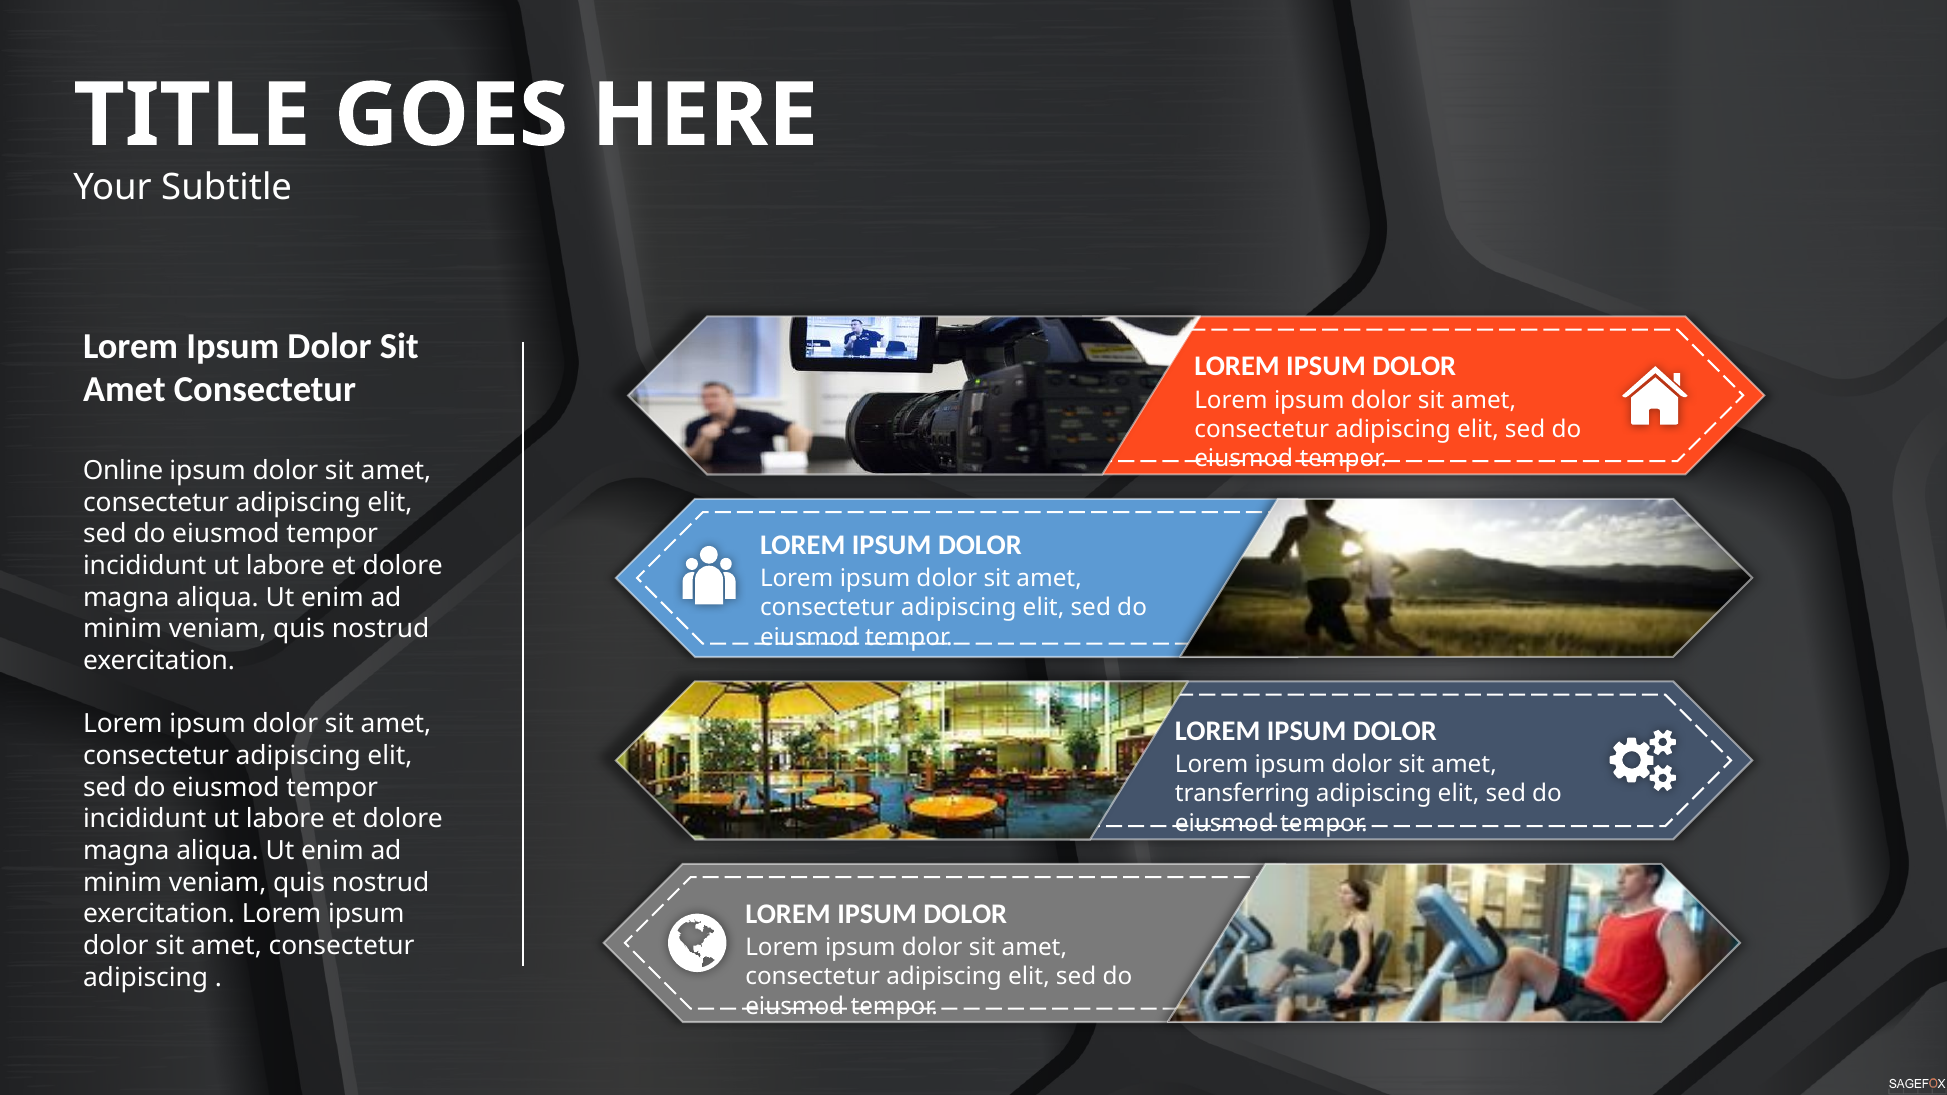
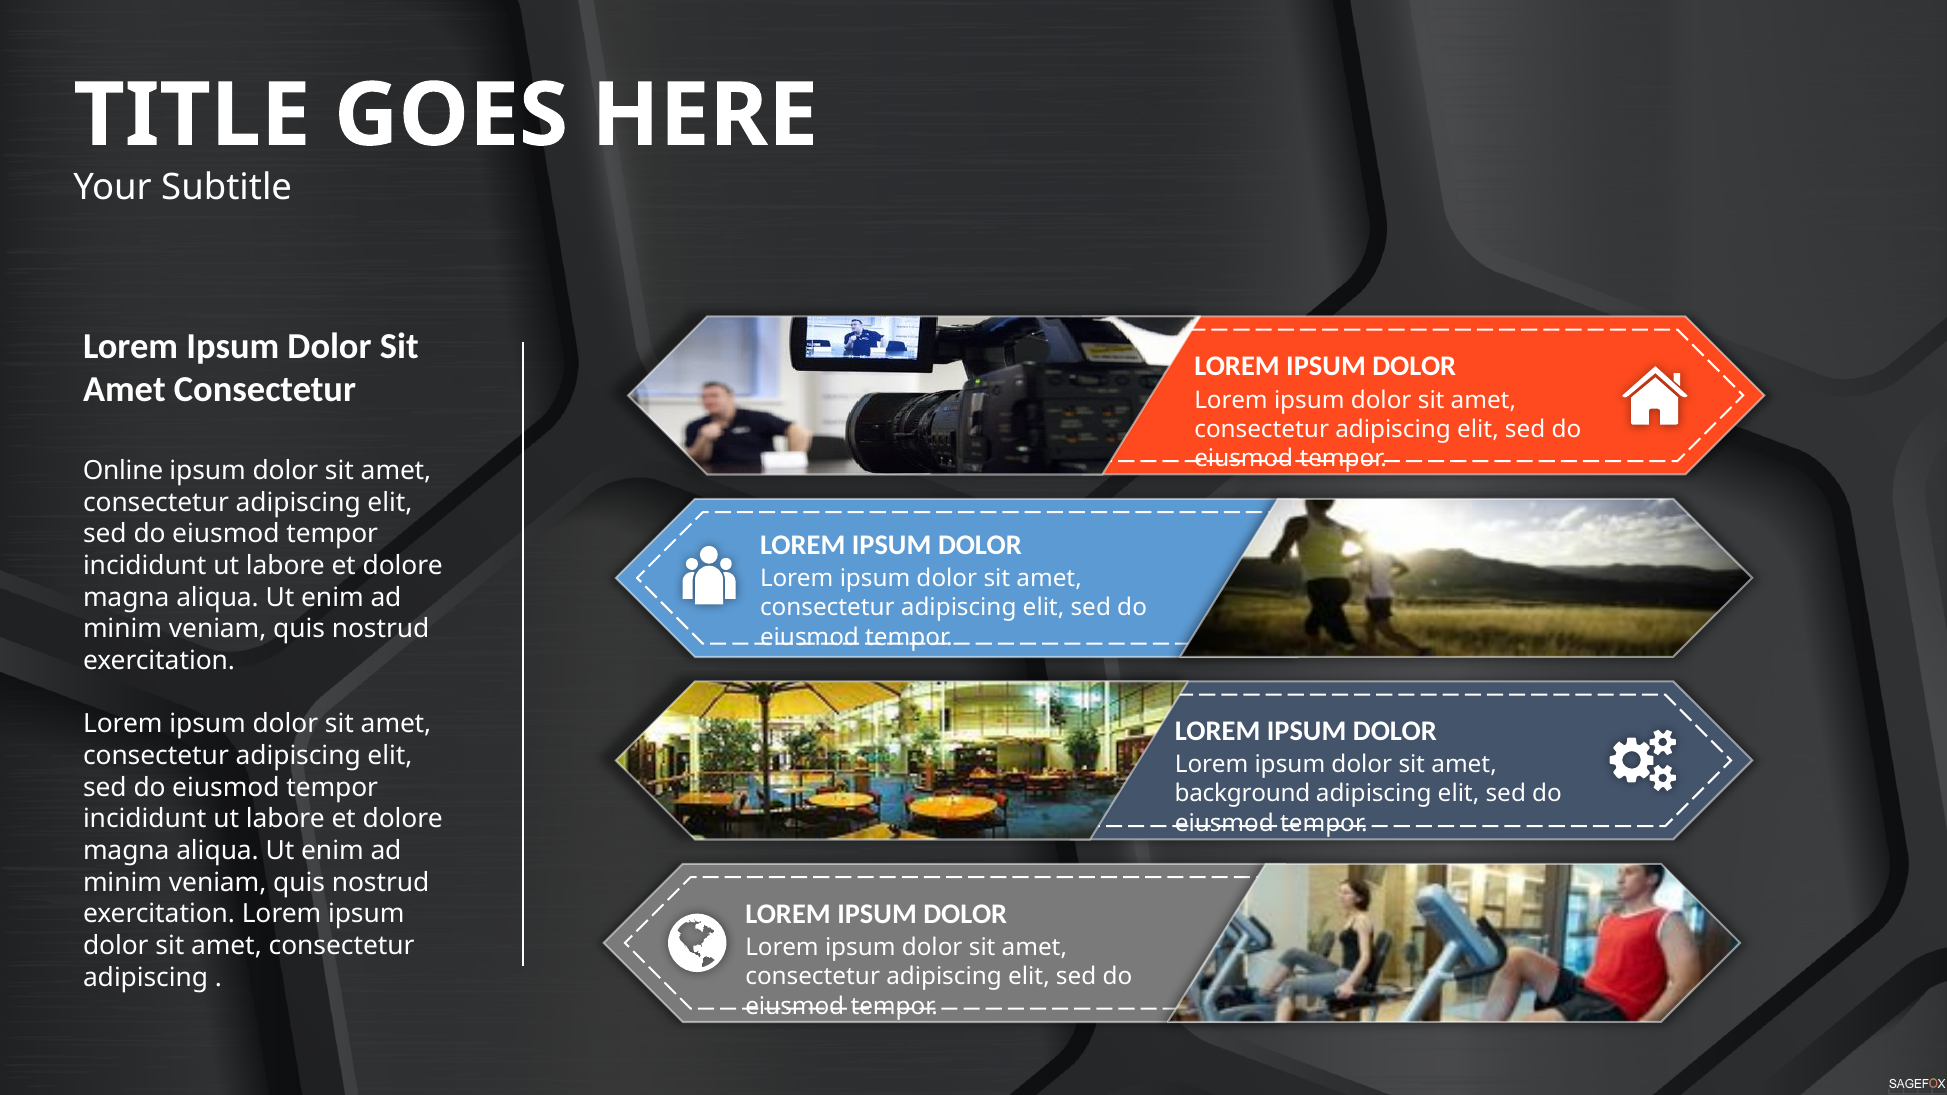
transferring: transferring -> background
